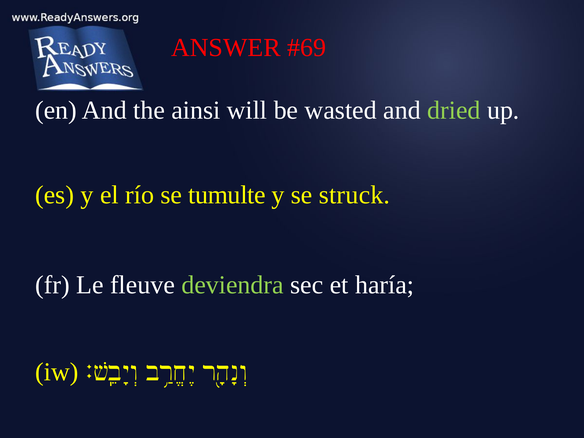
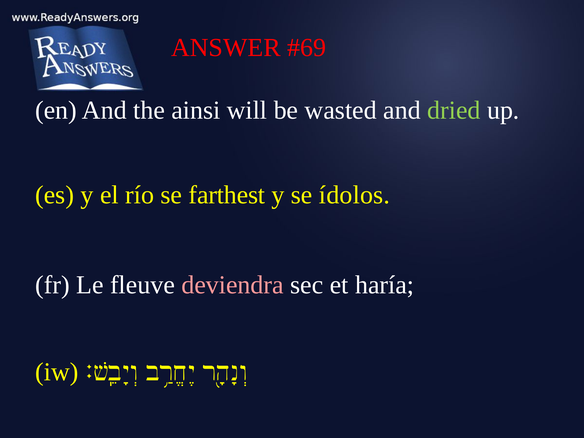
tumulte: tumulte -> farthest
struck: struck -> ídolos
deviendra colour: light green -> pink
